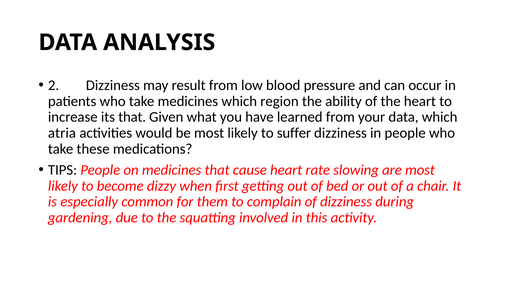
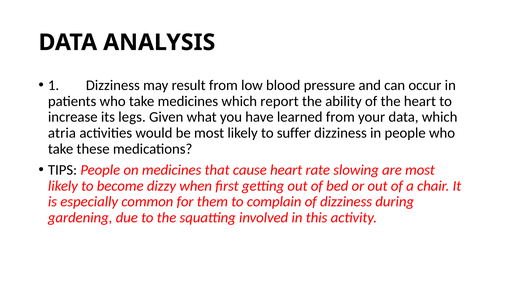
2: 2 -> 1
region: region -> report
its that: that -> legs
